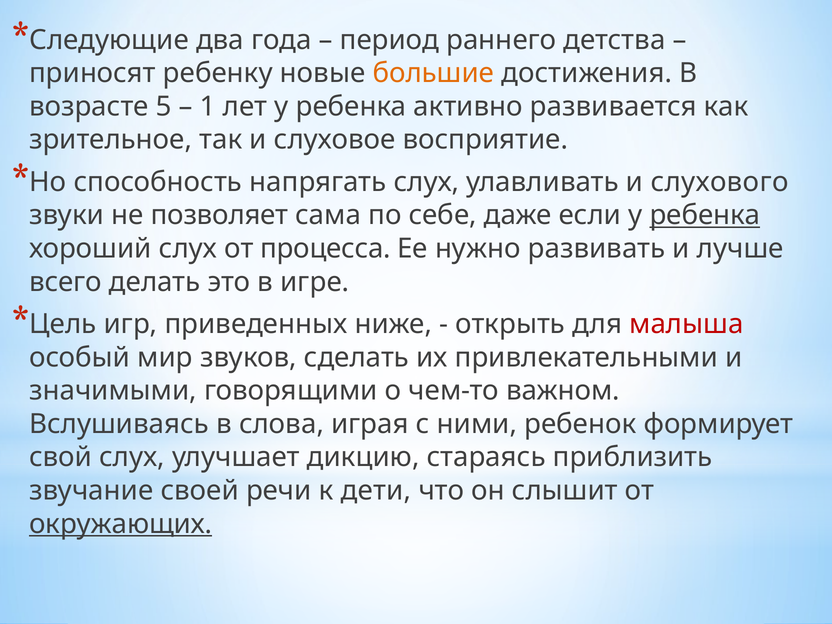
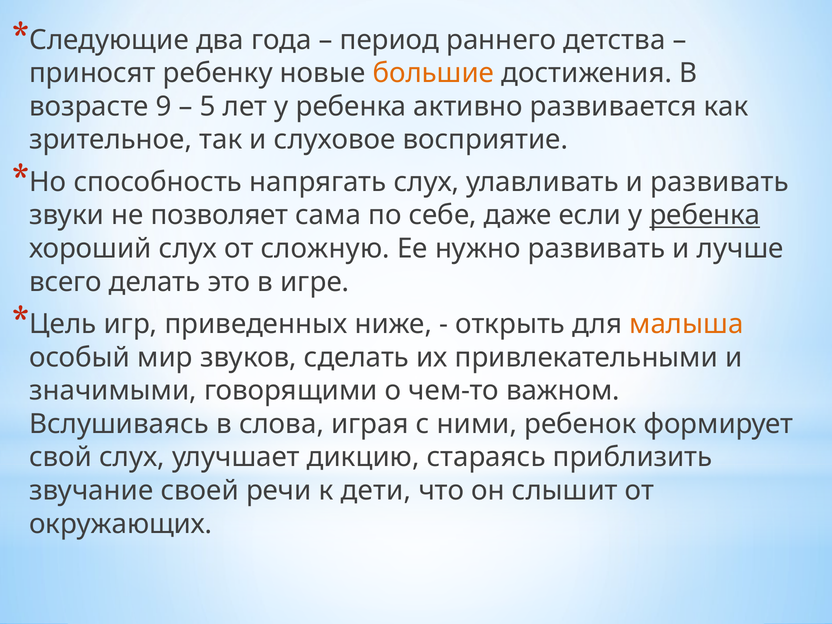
5: 5 -> 9
1: 1 -> 5
и слухового: слухового -> развивать
процесса: процесса -> сложную
малыша colour: red -> orange
окружающих underline: present -> none
